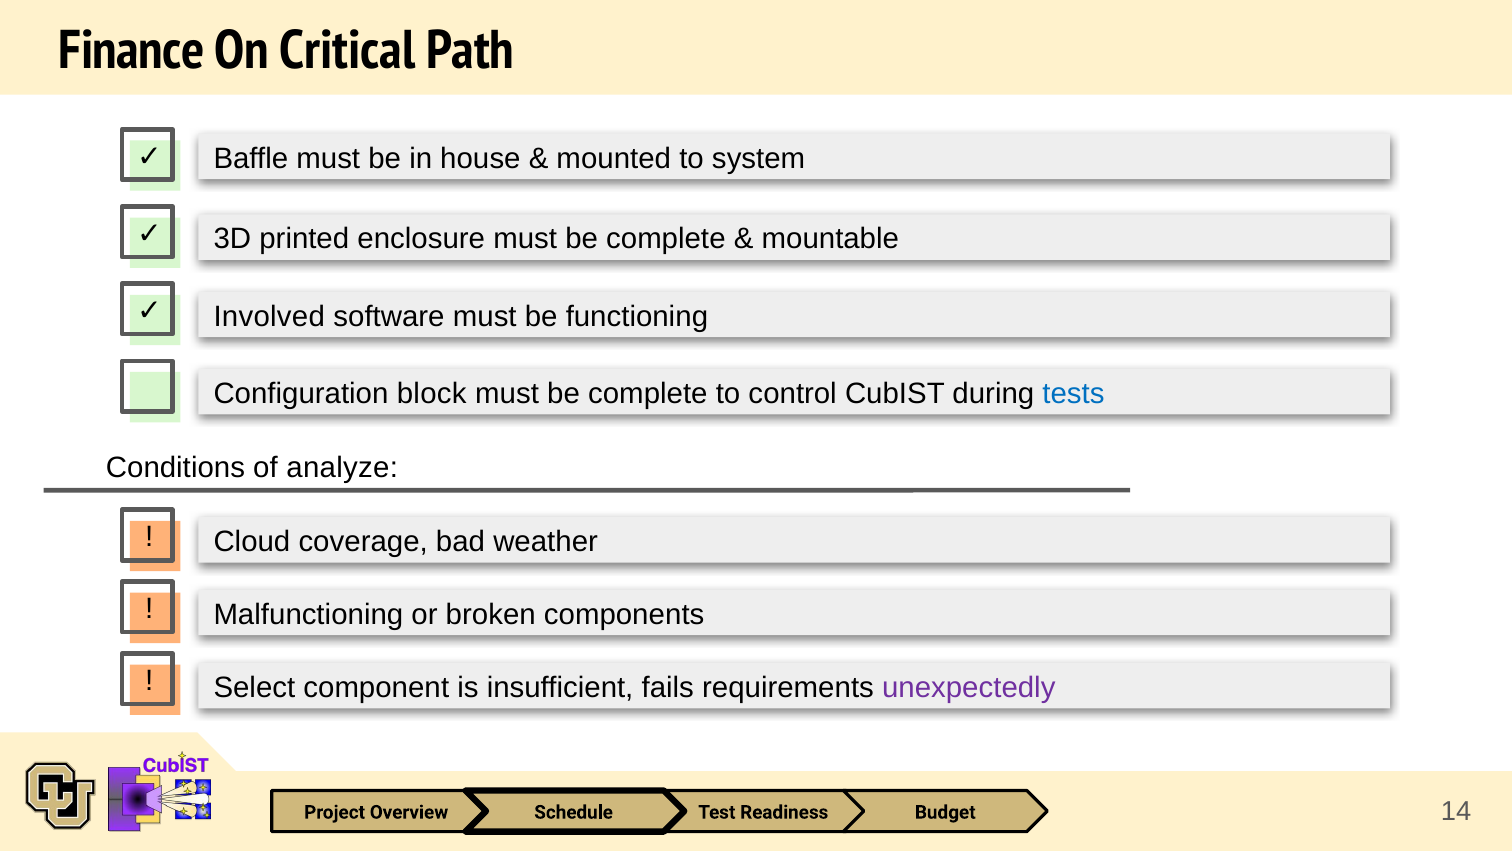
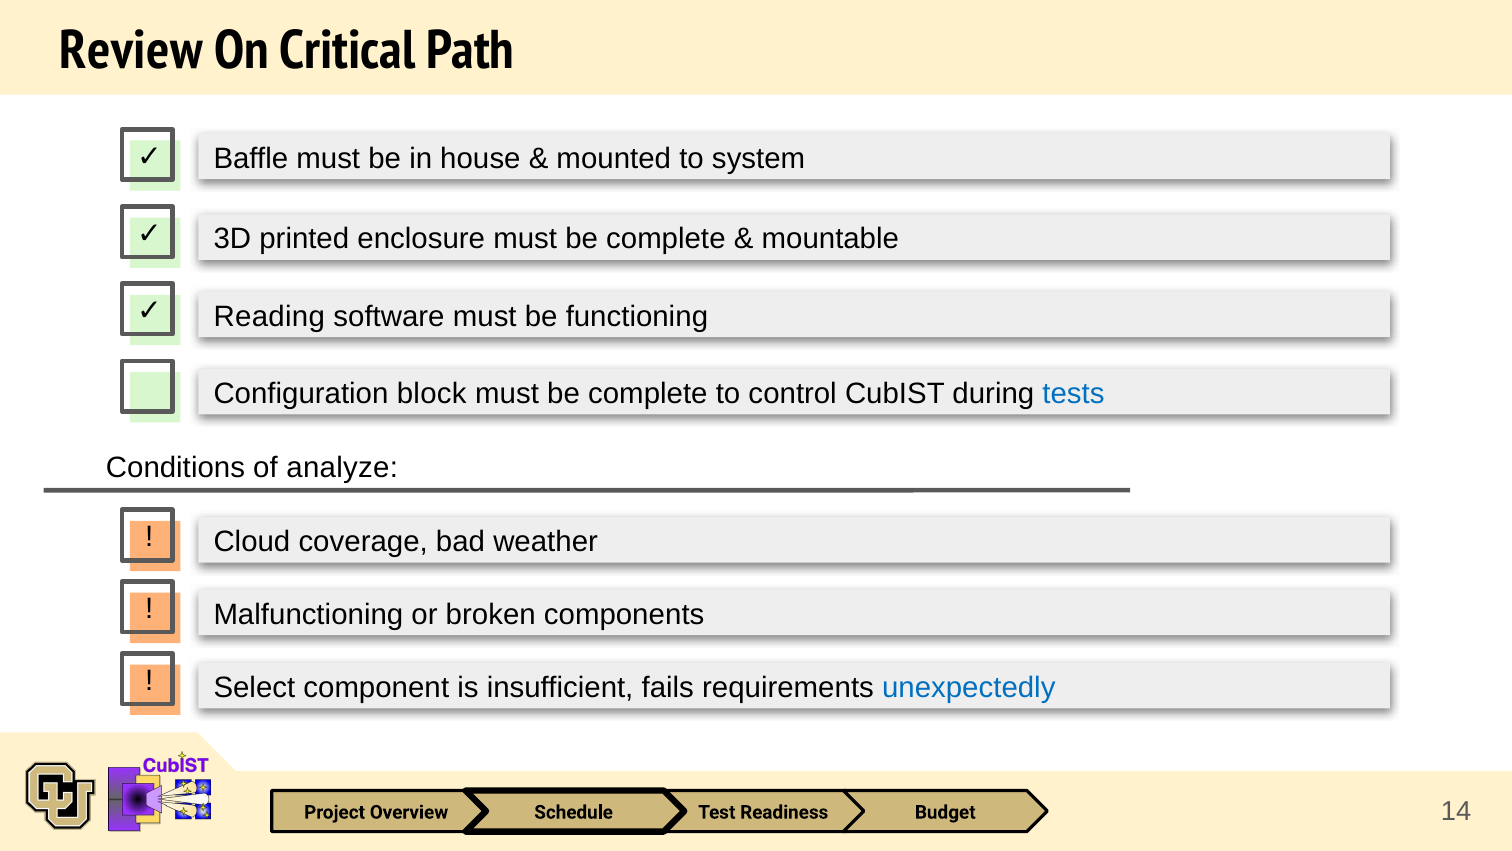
Finance: Finance -> Review
Involved: Involved -> Reading
unexpectedly colour: purple -> blue
